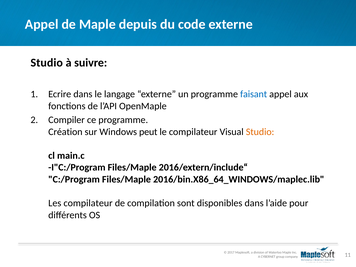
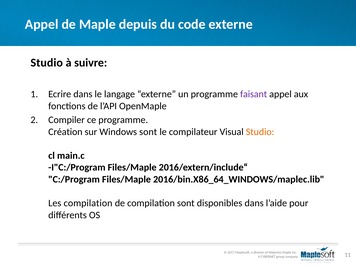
faisant colour: blue -> purple
Windows peut: peut -> sont
Les compilateur: compilateur -> compilation
